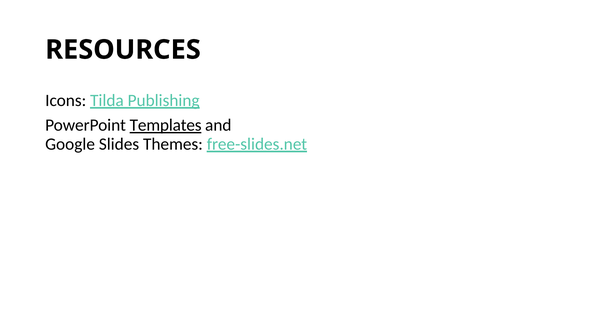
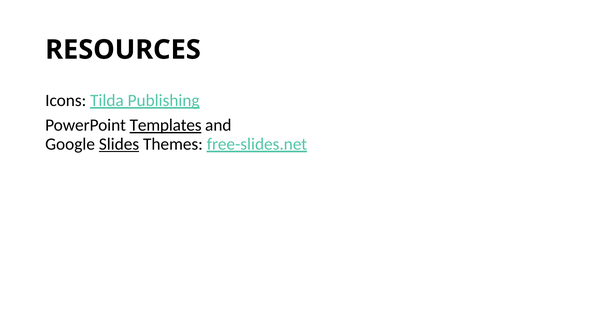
Slides underline: none -> present
